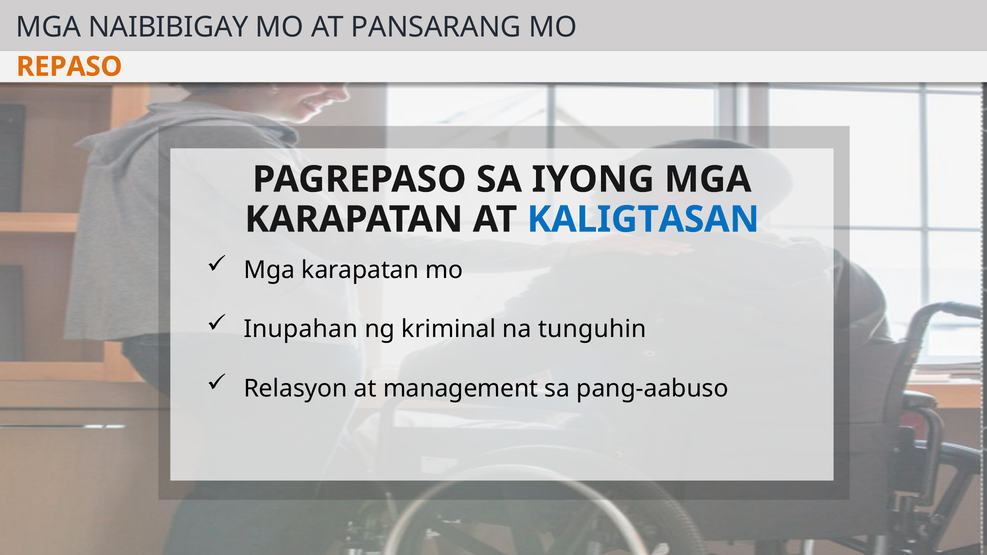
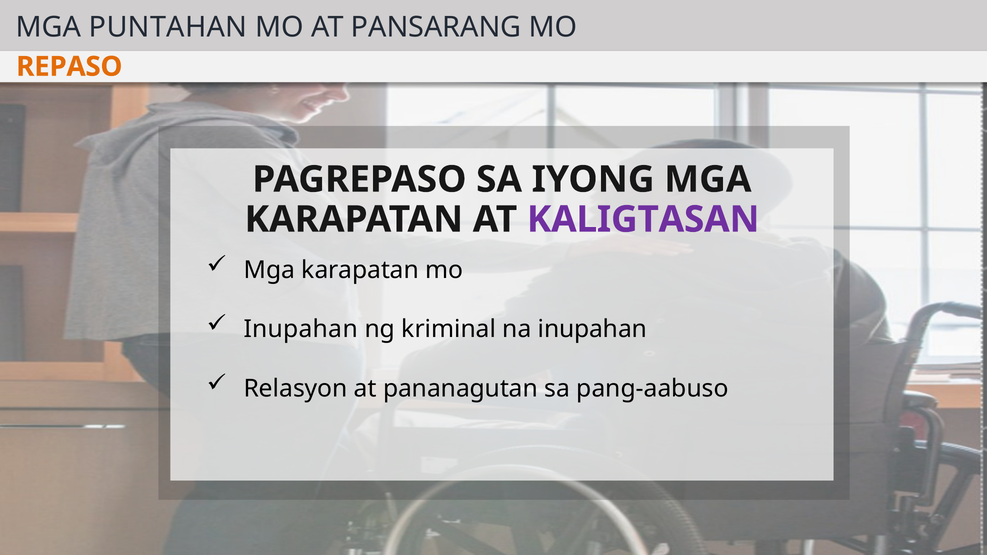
NAIBIBIGAY: NAIBIBIGAY -> PUNTAHAN
KALIGTASAN colour: blue -> purple
na tunguhin: tunguhin -> inupahan
management: management -> pananagutan
